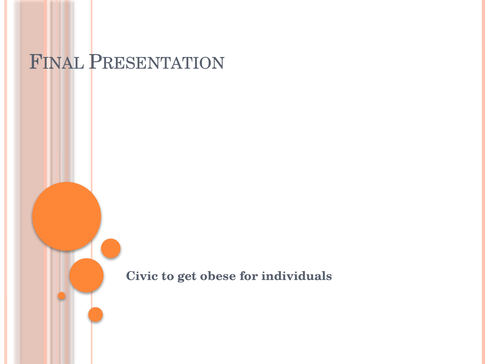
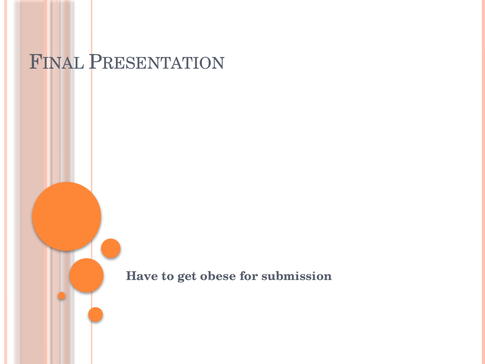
Civic: Civic -> Have
individuals: individuals -> submission
